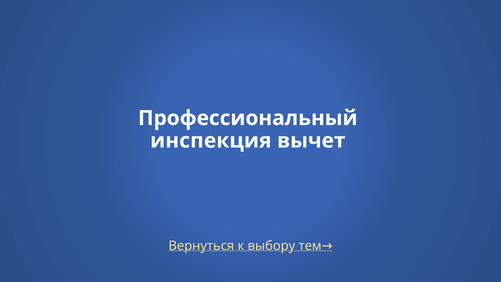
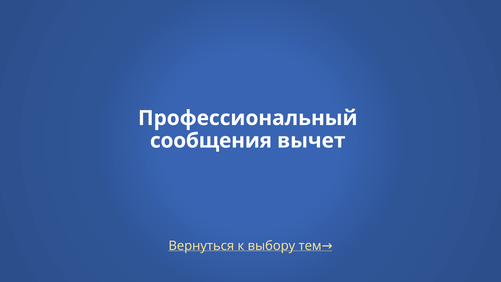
инспекция: инспекция -> сообщения
